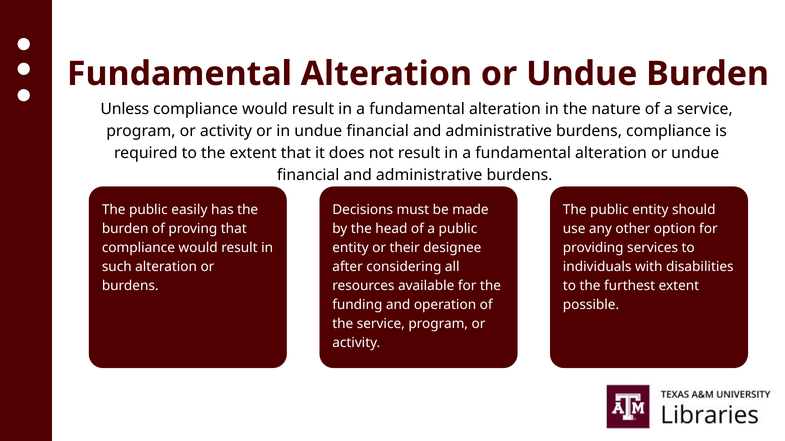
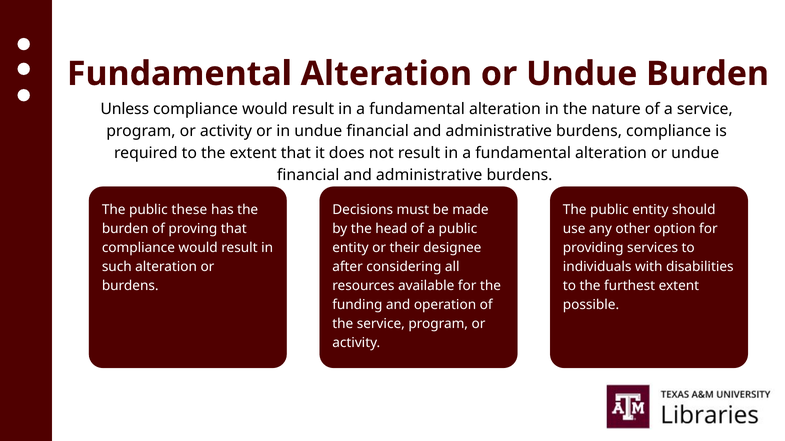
easily: easily -> these
